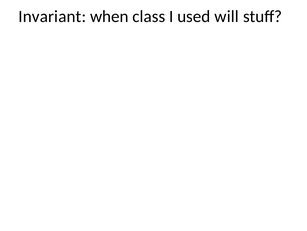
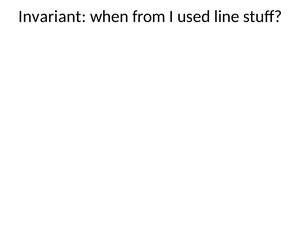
class: class -> from
will: will -> line
